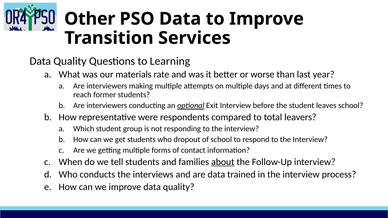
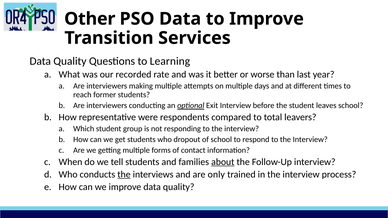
materials: materials -> recorded
the at (124, 175) underline: none -> present
are data: data -> only
